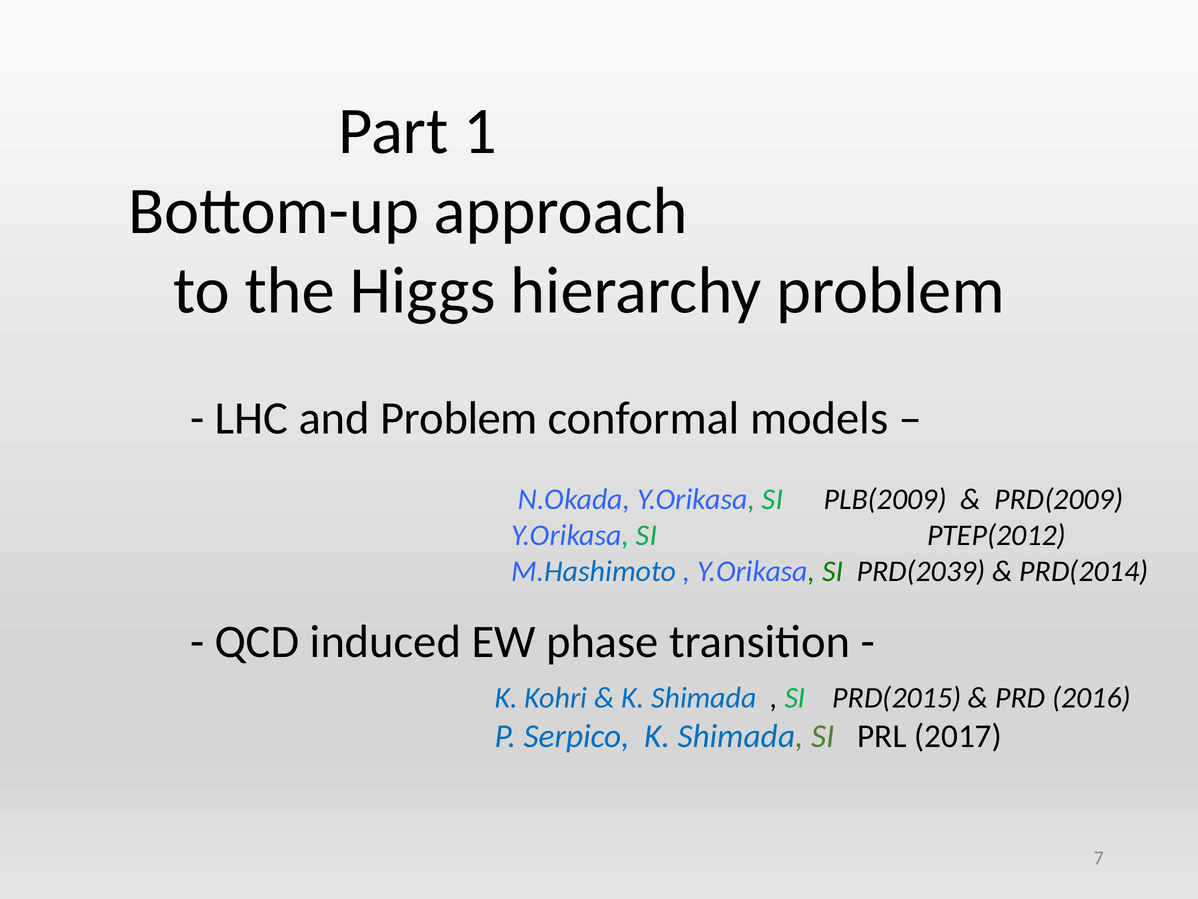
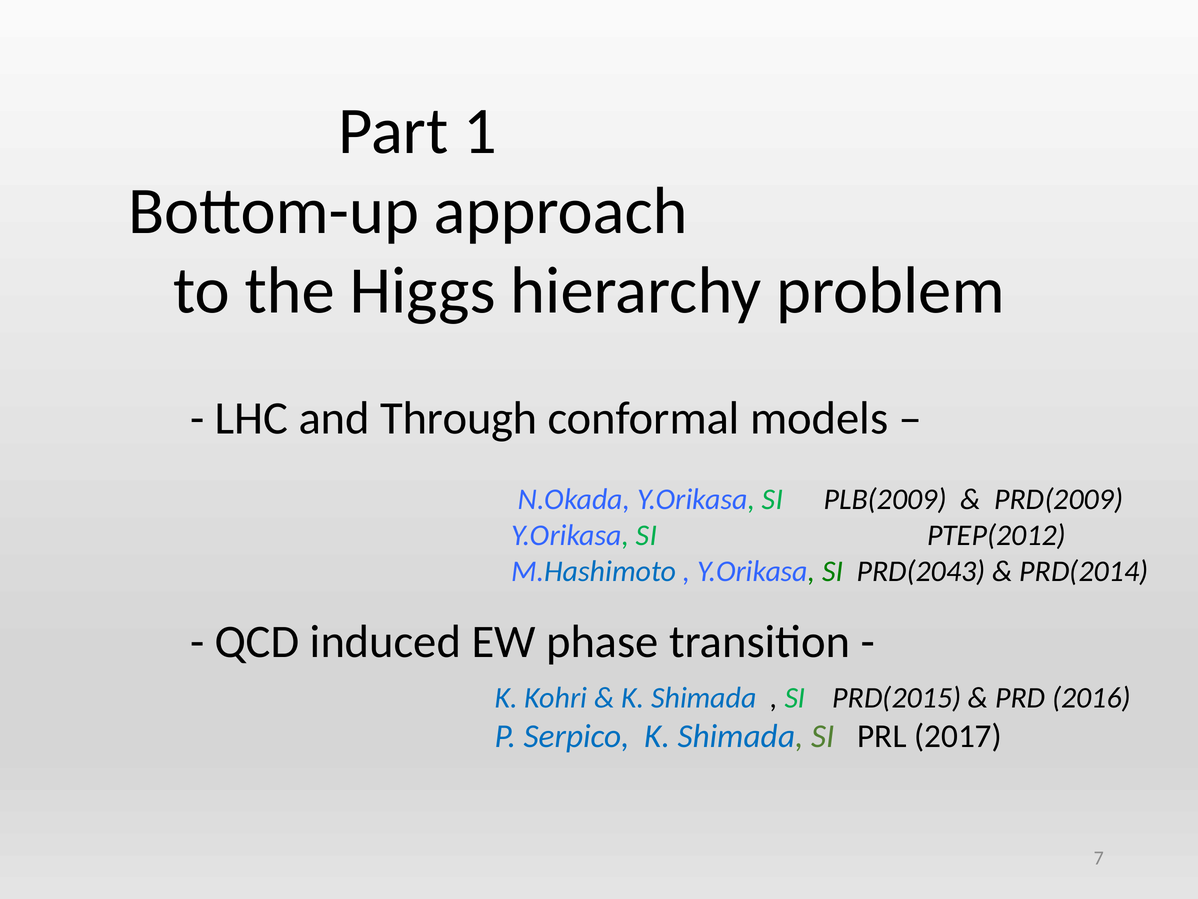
and Problem: Problem -> Through
PRD(2039: PRD(2039 -> PRD(2043
